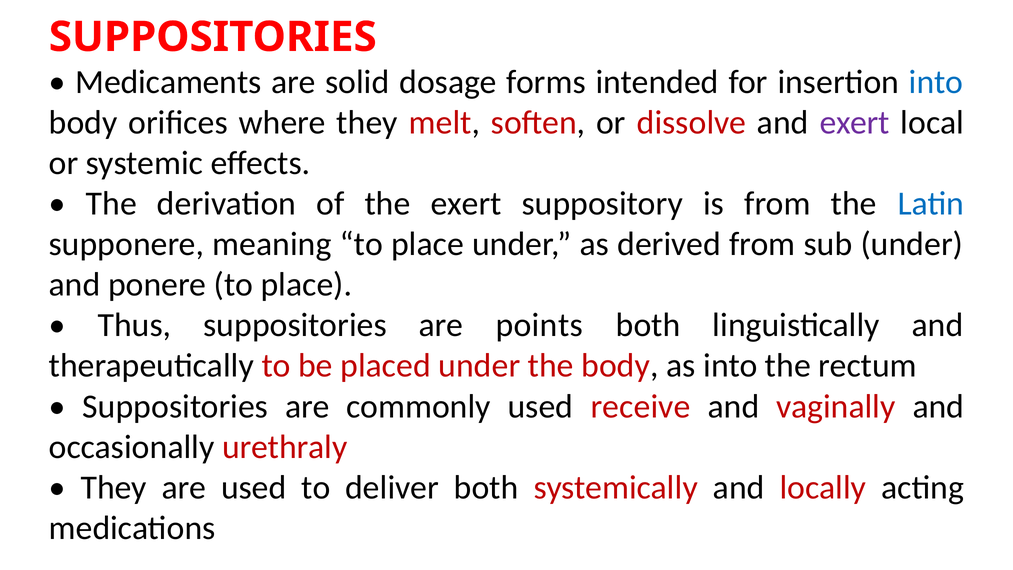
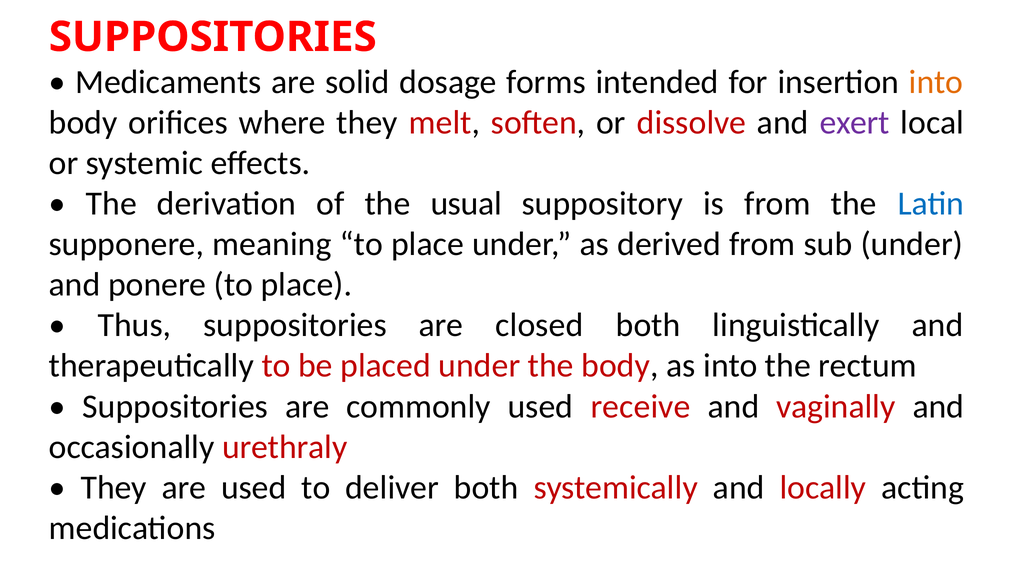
into at (936, 82) colour: blue -> orange
the exert: exert -> usual
points: points -> closed
